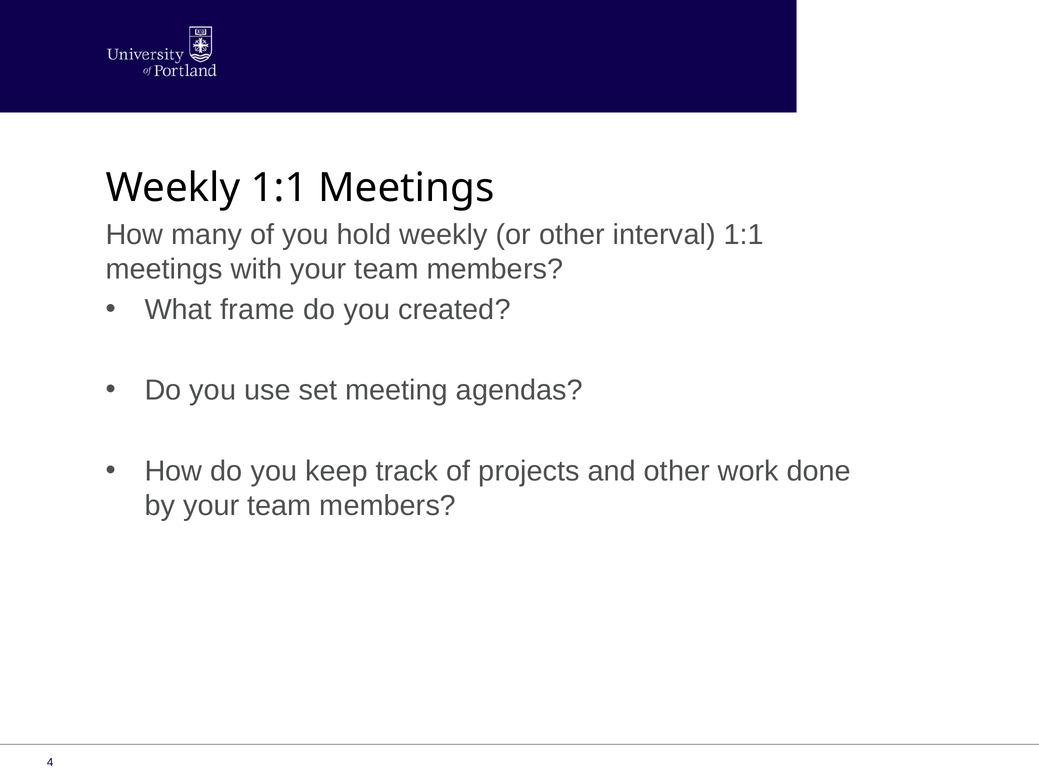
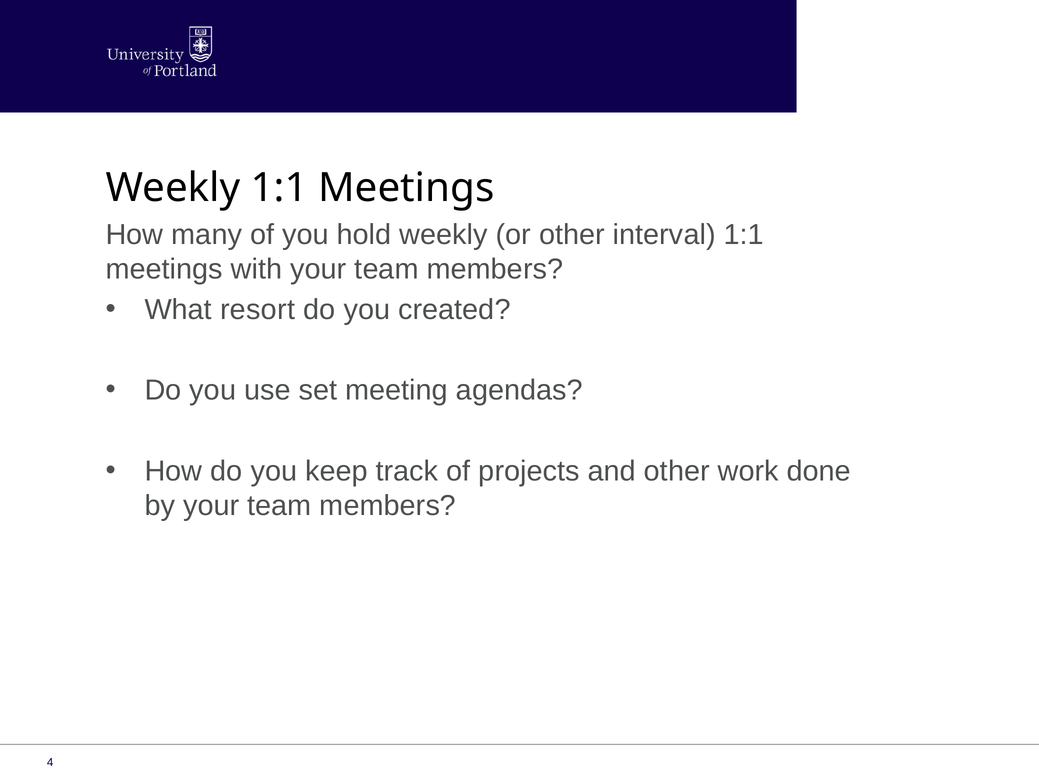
frame: frame -> resort
